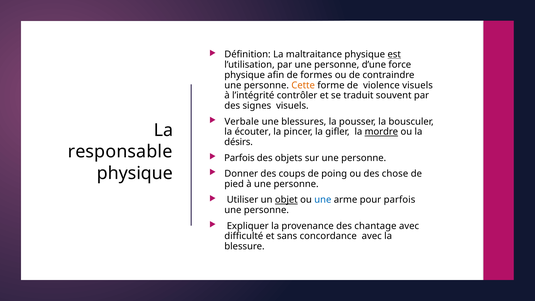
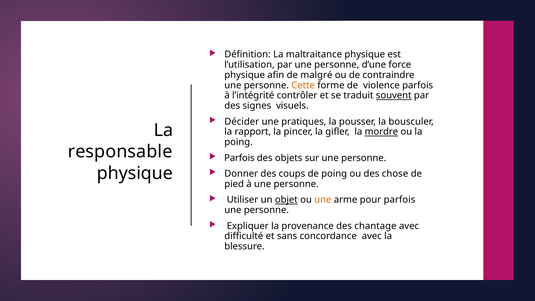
est underline: present -> none
formes: formes -> malgré
violence visuels: visuels -> parfois
souvent underline: none -> present
Verbale: Verbale -> Décider
blessures: blessures -> pratiques
écouter: écouter -> rapport
désirs at (239, 142): désirs -> poing
une at (323, 200) colour: blue -> orange
